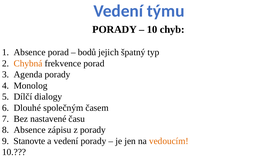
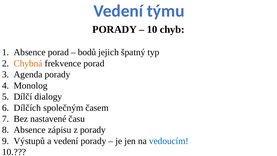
Dlouhé: Dlouhé -> Dílčích
Stanovte: Stanovte -> Výstupů
vedoucím colour: orange -> blue
